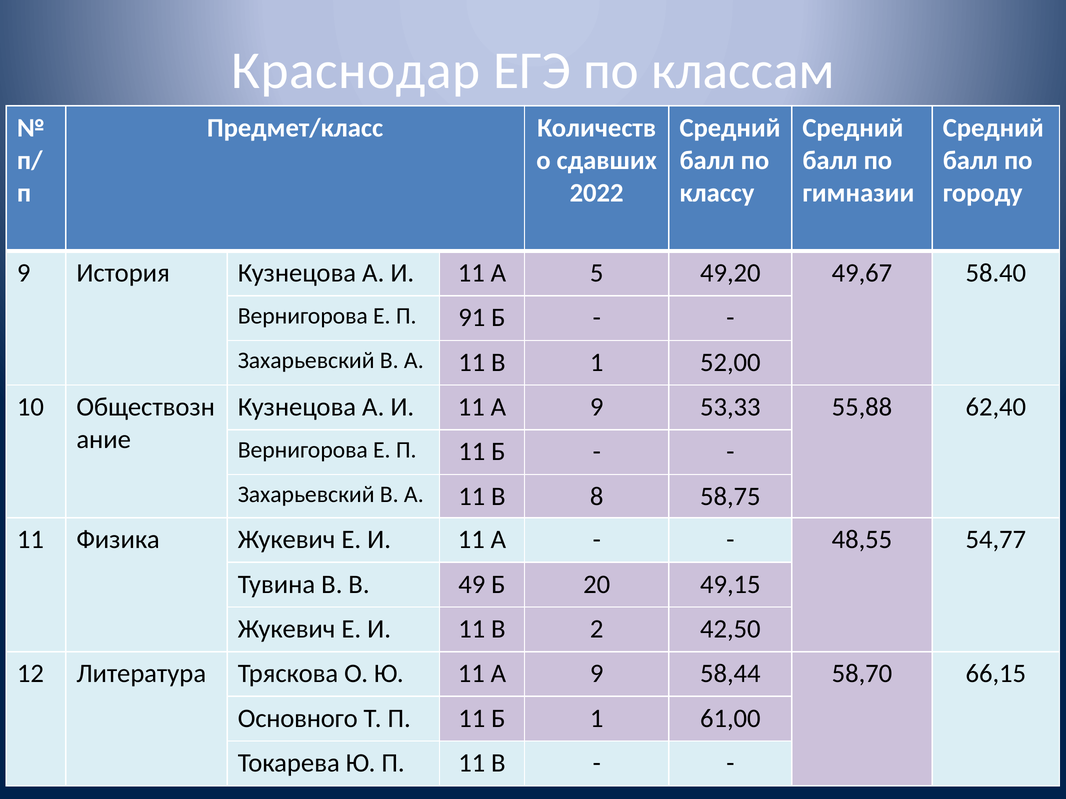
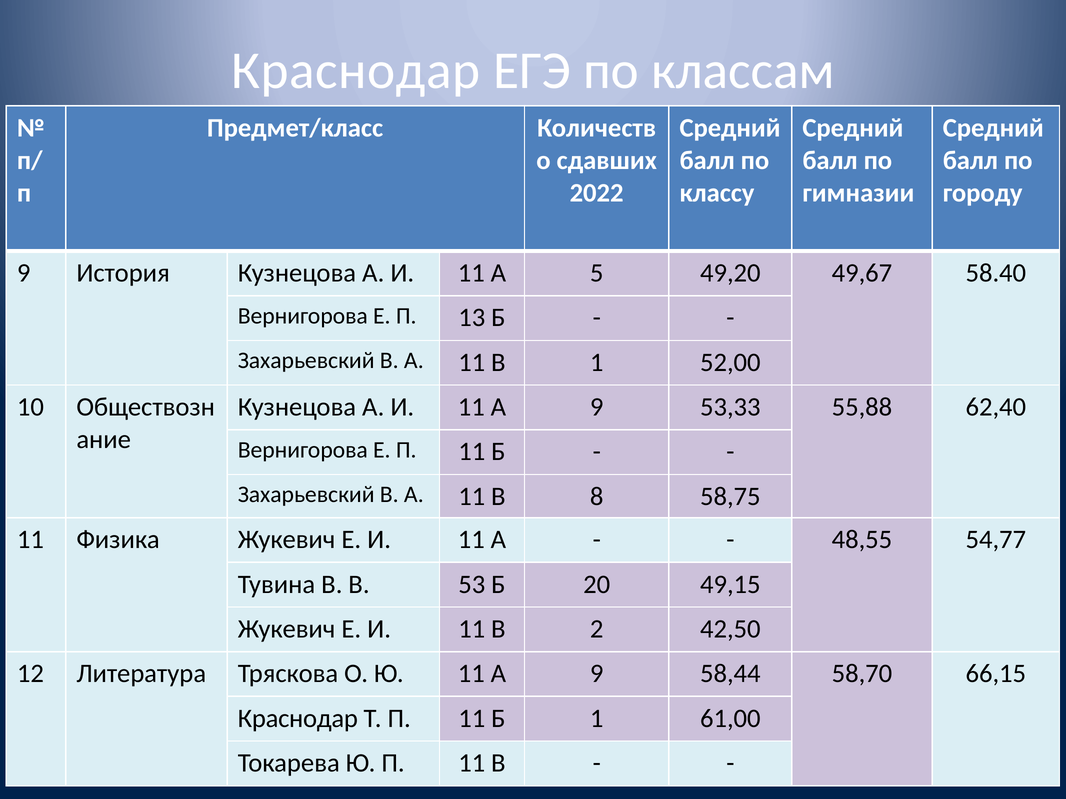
91: 91 -> 13
49: 49 -> 53
Основного at (298, 719): Основного -> Краснодар
